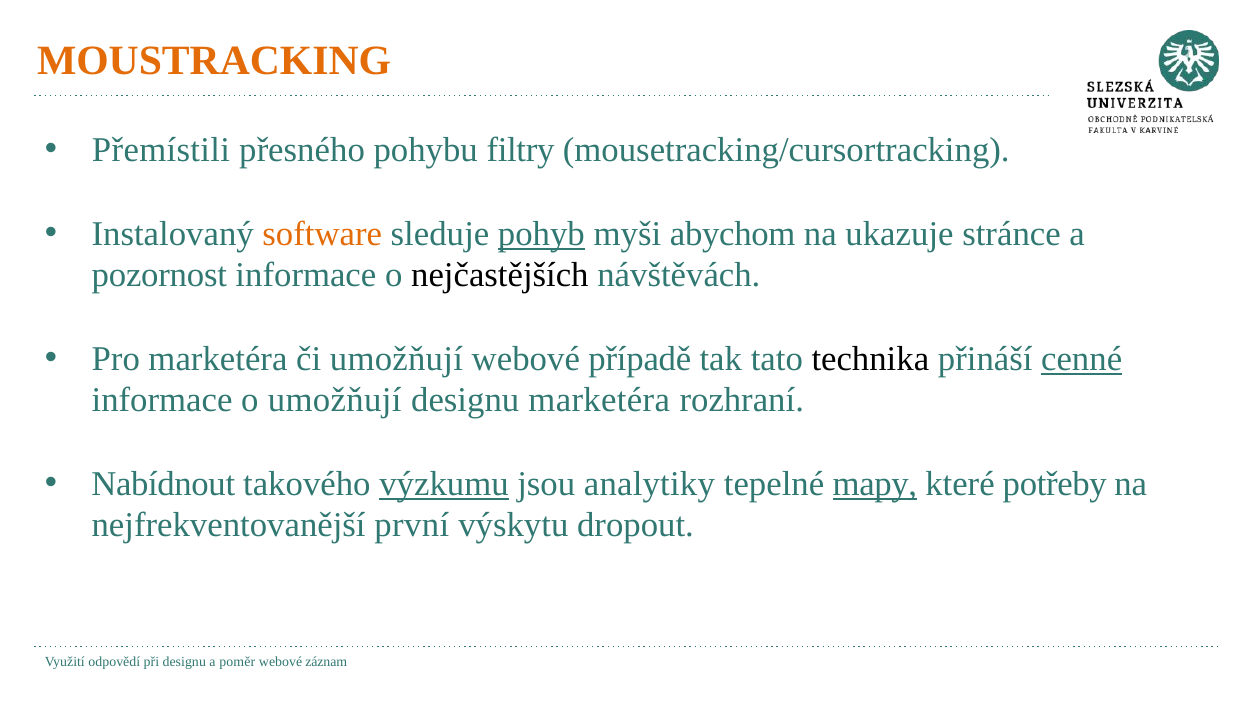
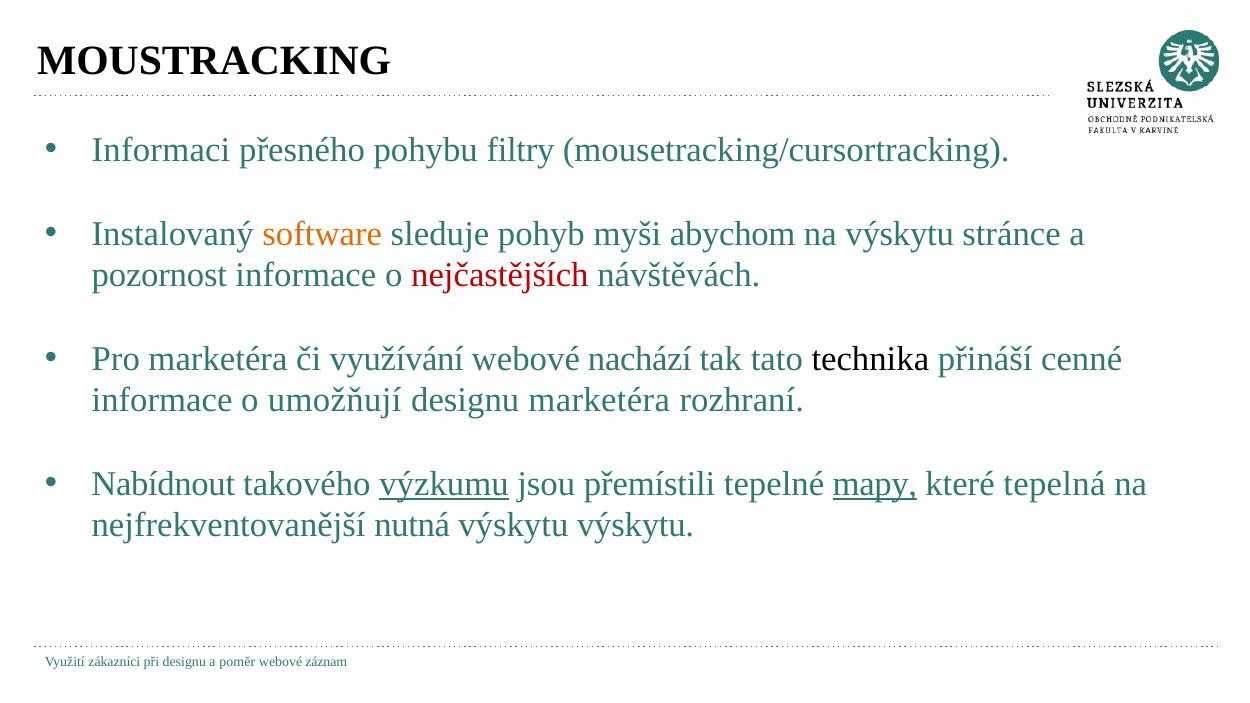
MOUSTRACKING colour: orange -> black
Přemístili: Přemístili -> Informaci
pohyb underline: present -> none
na ukazuje: ukazuje -> výskytu
nejčastějších colour: black -> red
či umožňují: umožňují -> využívání
případě: případě -> nachází
cenné underline: present -> none
analytiky: analytiky -> přemístili
potřeby: potřeby -> tepelná
první: první -> nutná
výskytu dropout: dropout -> výskytu
odpovědí: odpovědí -> zákazníci
